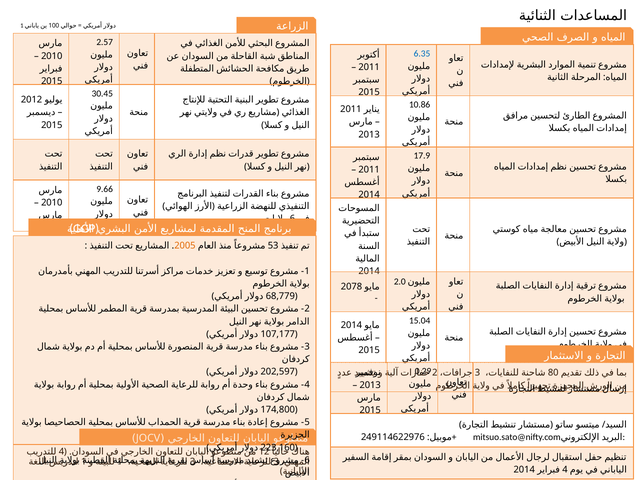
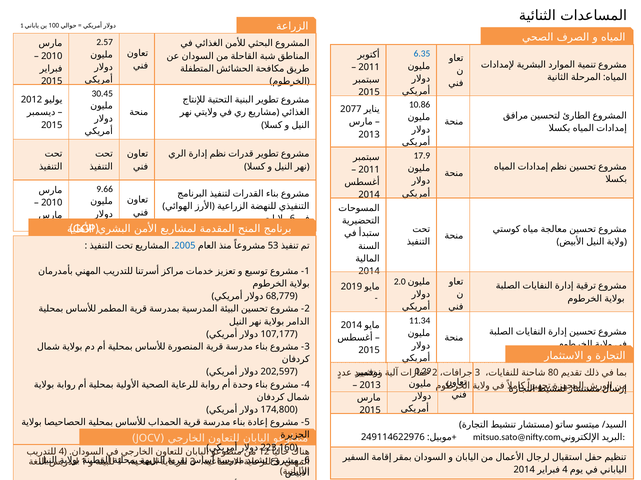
2011 at (351, 109): 2011 -> 2077
2005 colour: orange -> blue
2078: 2078 -> 2019
15.04: 15.04 -> 11.34
